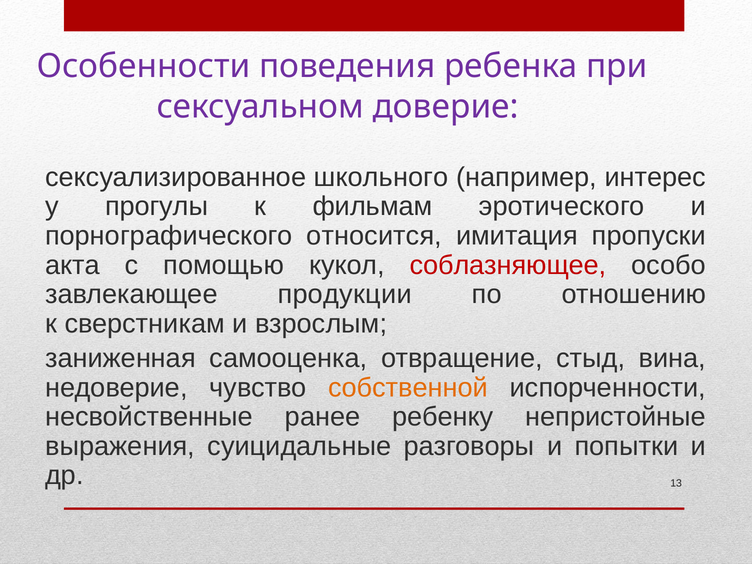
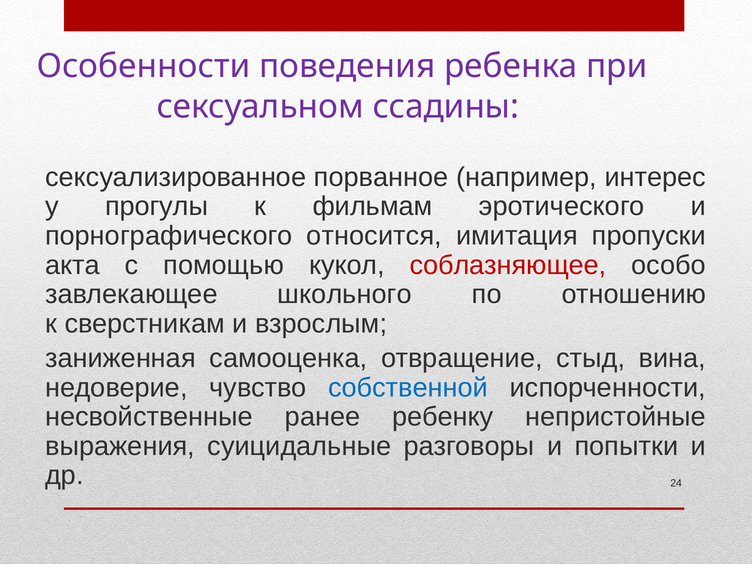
доверие: доверие -> ссадины
школьного: школьного -> порванное
продукции: продукции -> школьного
собственной colour: orange -> blue
13: 13 -> 24
